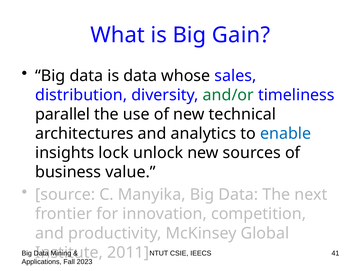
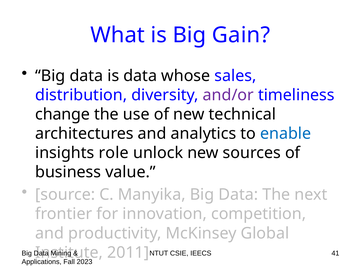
and/or colour: green -> purple
parallel: parallel -> change
lock: lock -> role
